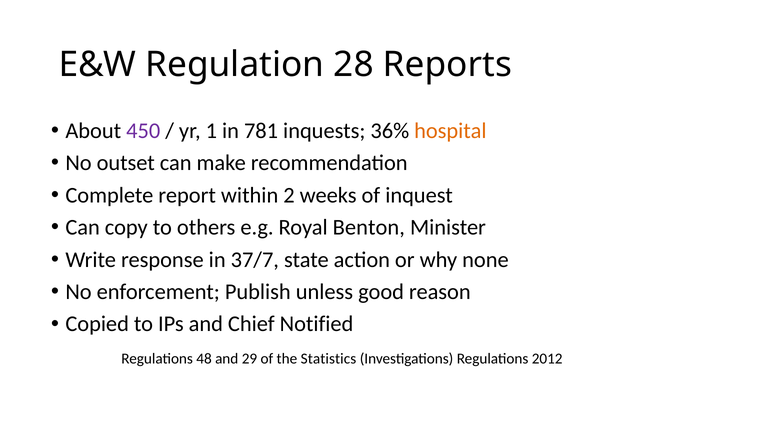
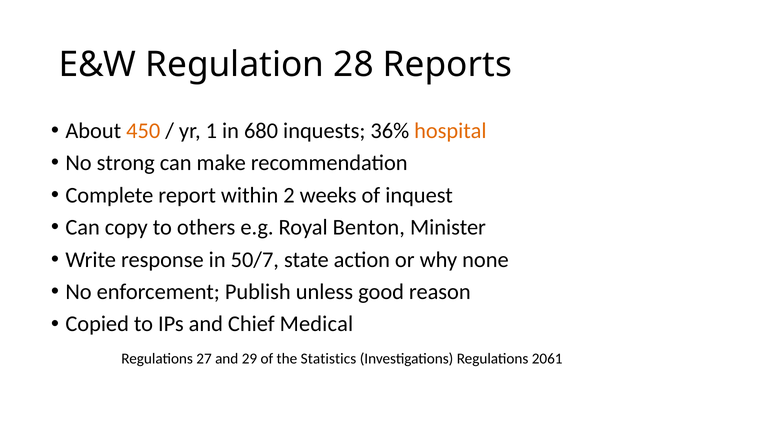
450 colour: purple -> orange
781: 781 -> 680
outset: outset -> strong
37/7: 37/7 -> 50/7
Notified: Notified -> Medical
48: 48 -> 27
2012: 2012 -> 2061
